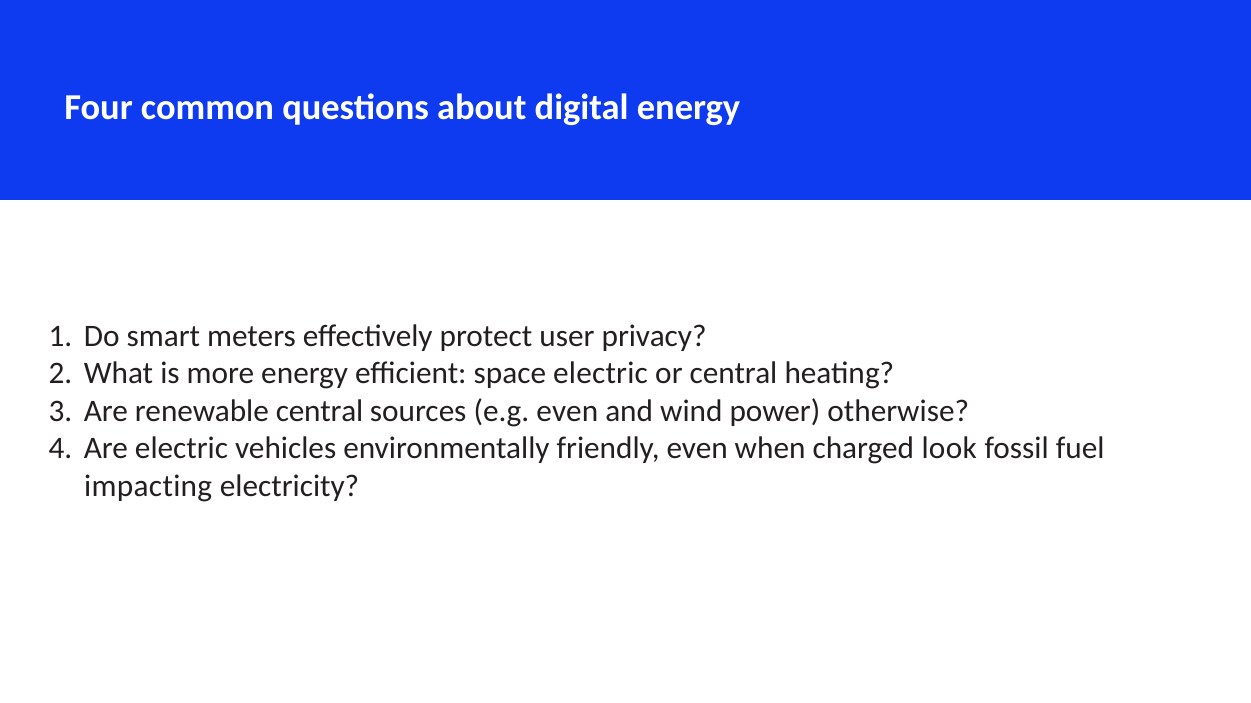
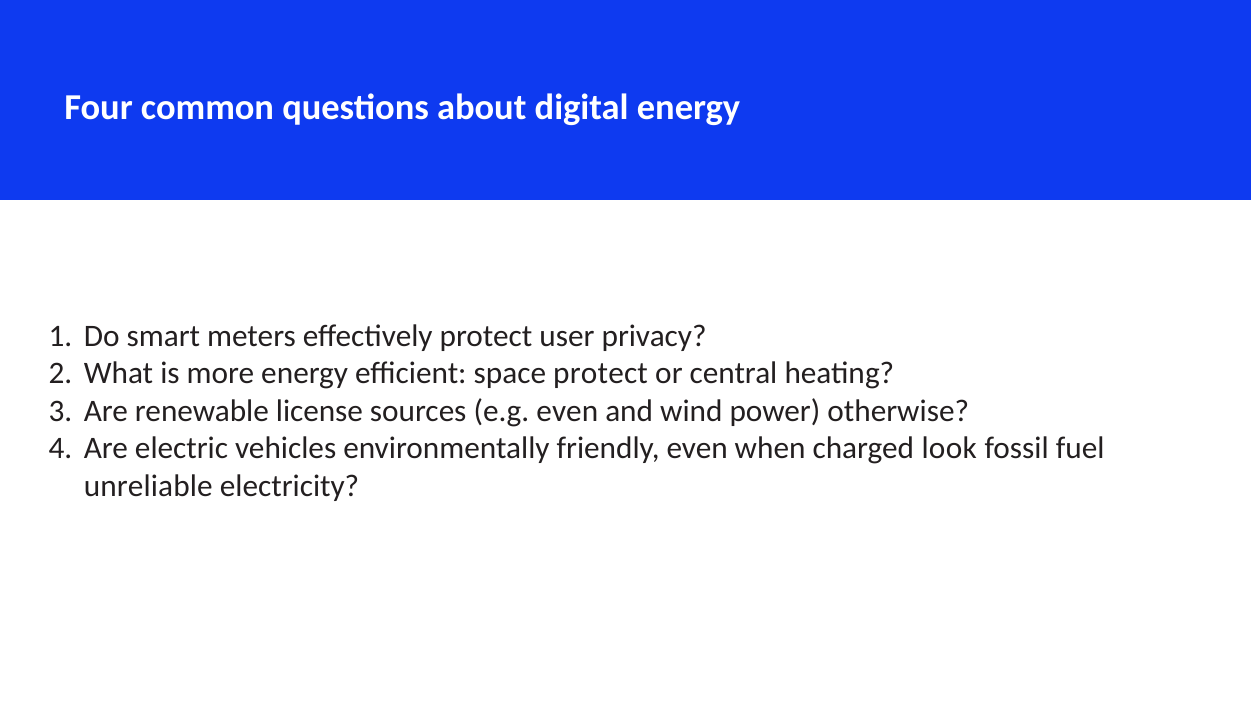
space electric: electric -> protect
renewable central: central -> license
impacting: impacting -> unreliable
